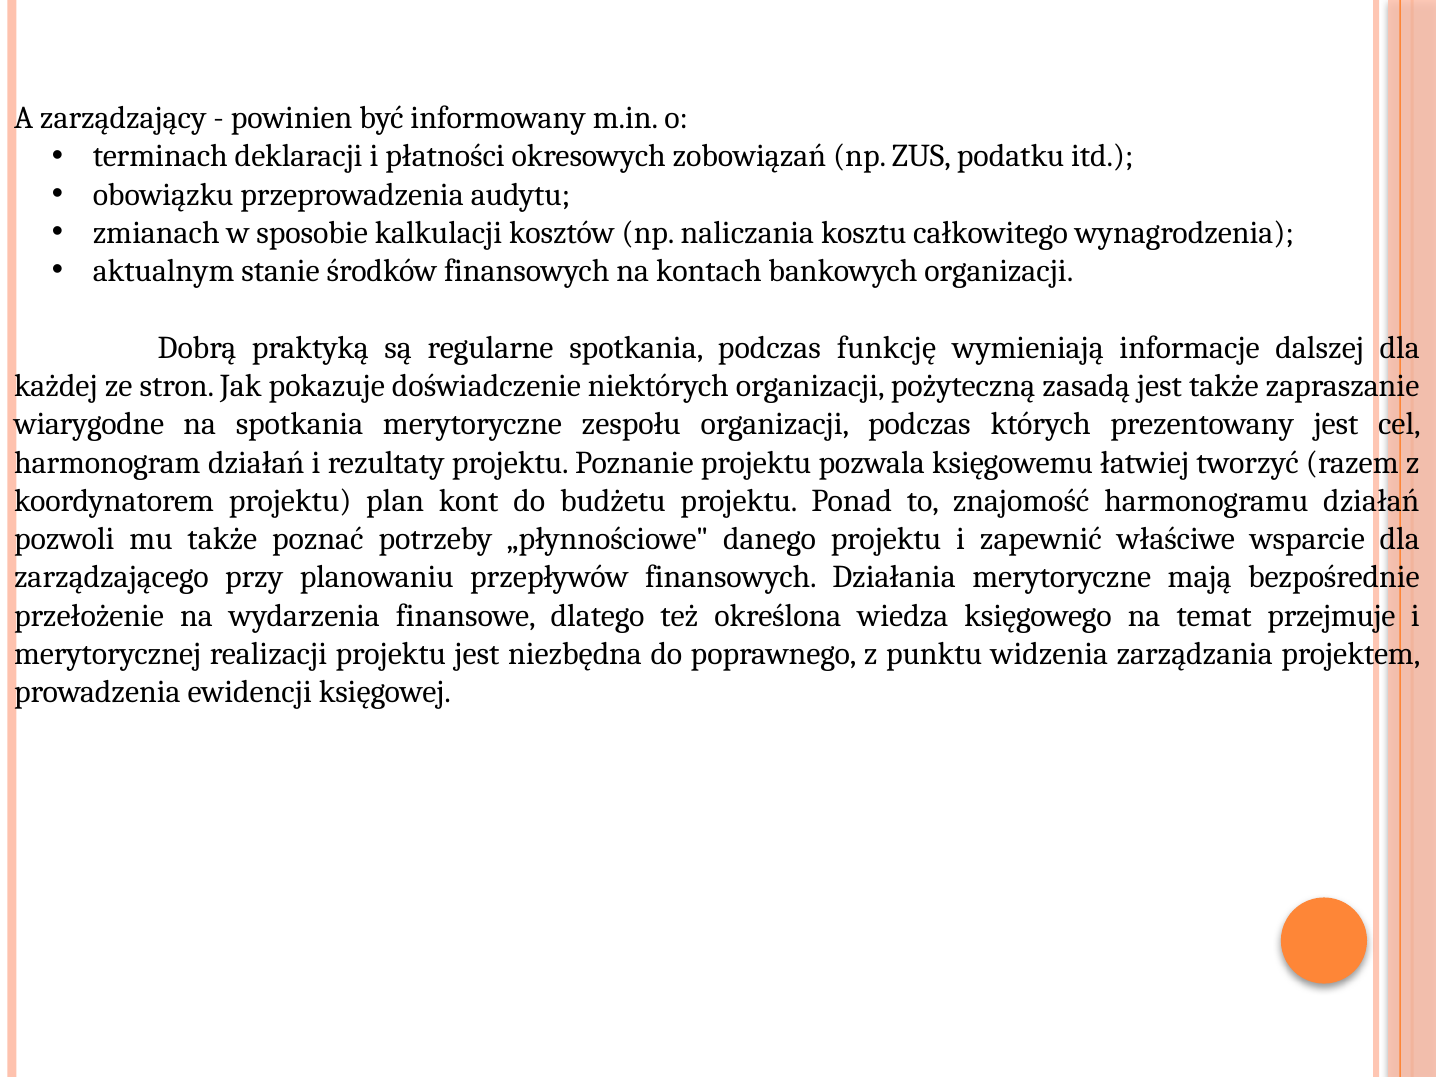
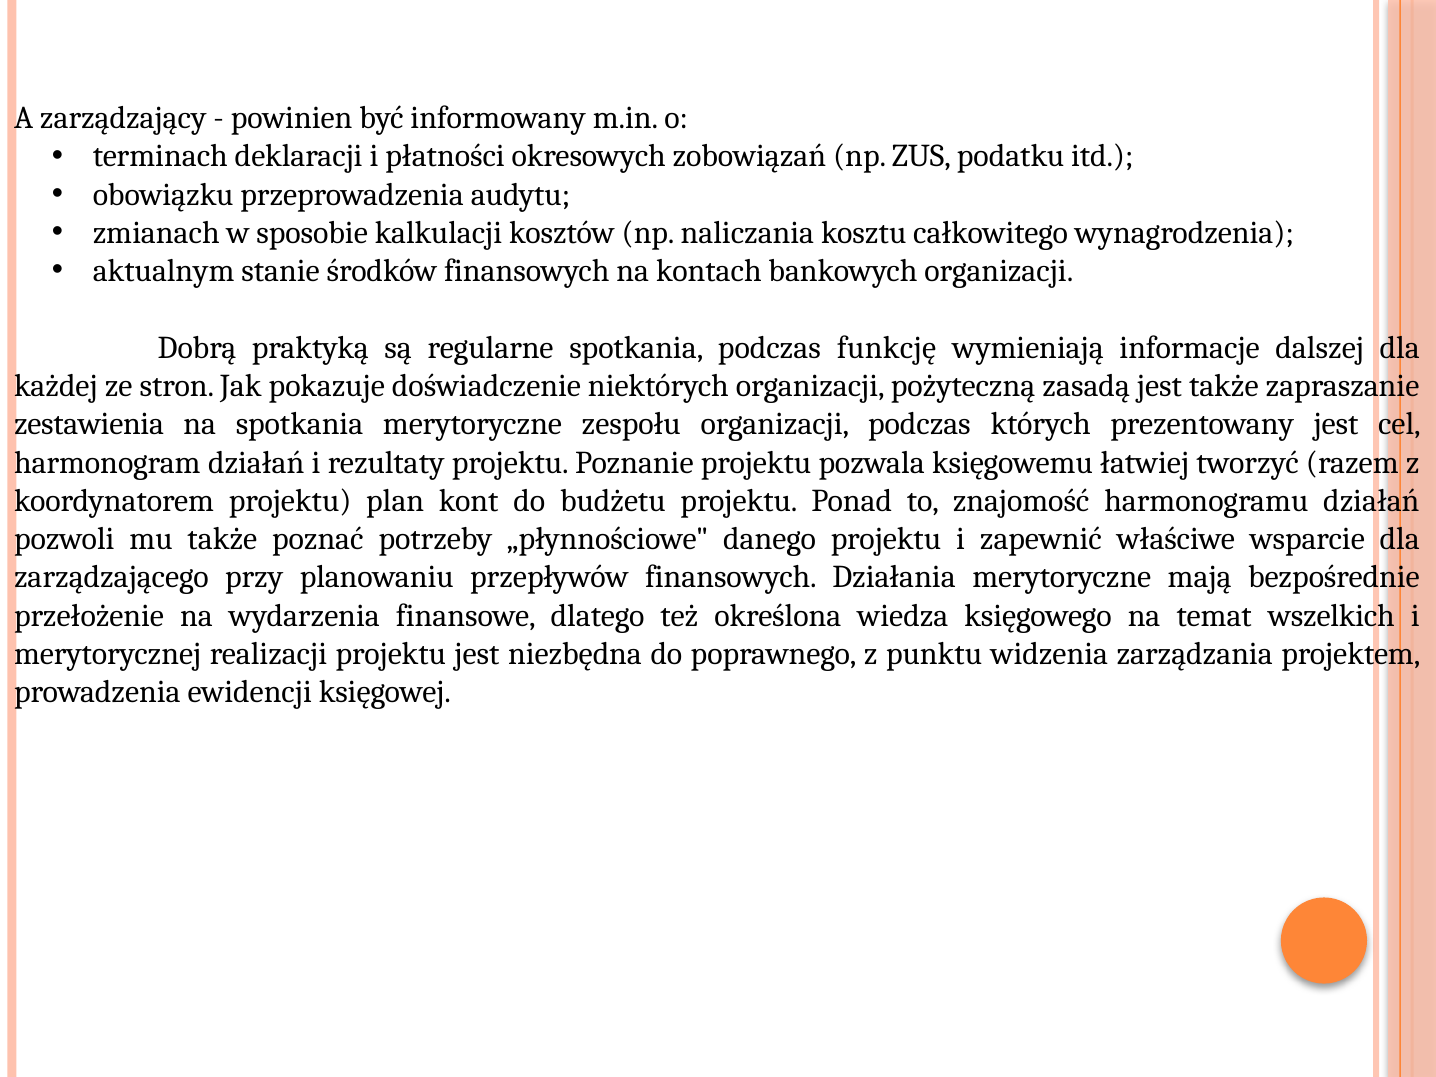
wiarygodne: wiarygodne -> zestawienia
przejmuje: przejmuje -> wszelkich
